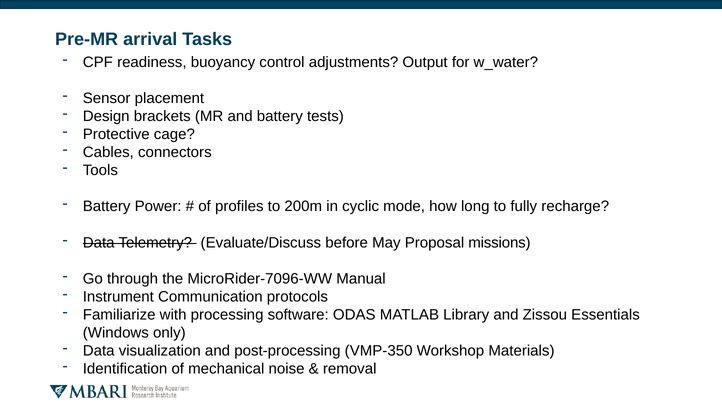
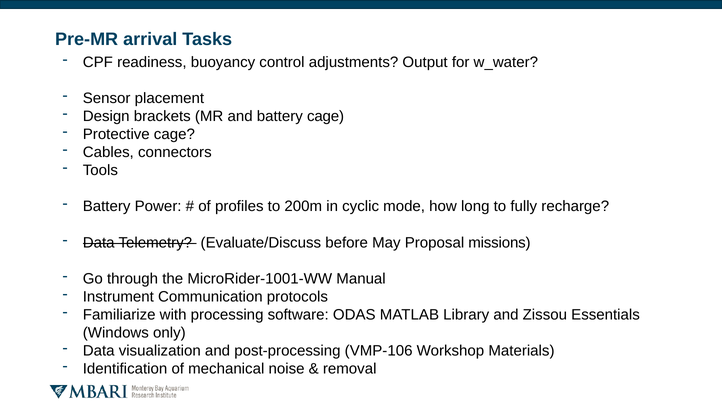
battery tests: tests -> cage
MicroRider-7096-WW: MicroRider-7096-WW -> MicroRider-1001-WW
VMP-350: VMP-350 -> VMP-106
